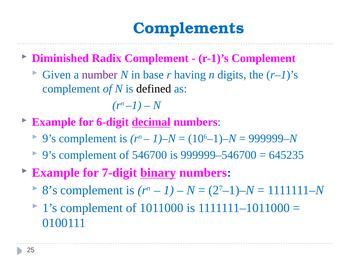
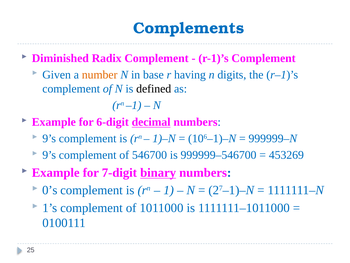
number colour: purple -> orange
645235: 645235 -> 453269
8’s: 8’s -> 0’s
